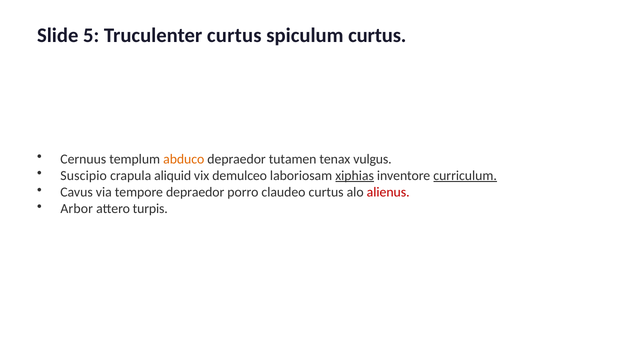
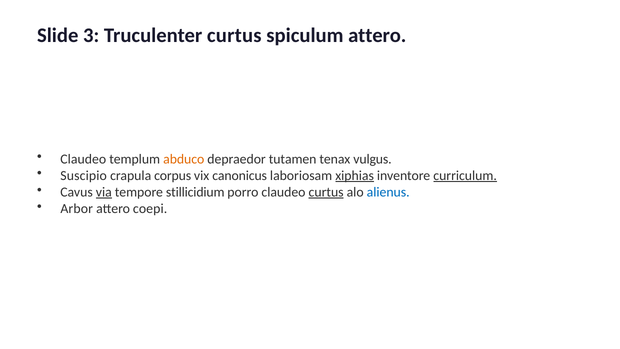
5: 5 -> 3
spiculum curtus: curtus -> attero
Cernuus at (83, 159): Cernuus -> Claudeo
aliquid: aliquid -> corpus
demulceo: demulceo -> canonicus
via underline: none -> present
tempore depraedor: depraedor -> stillicidium
curtus at (326, 192) underline: none -> present
alienus colour: red -> blue
turpis: turpis -> coepi
